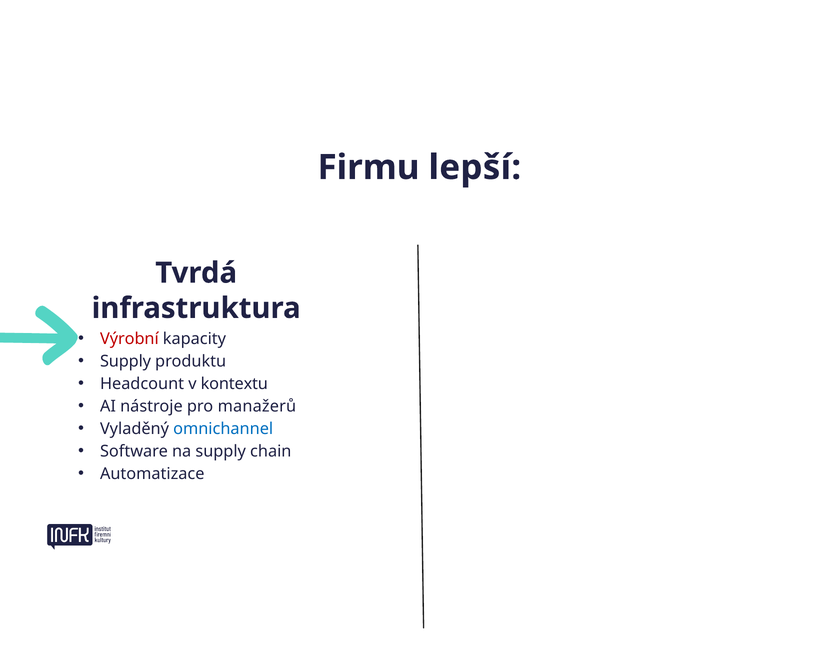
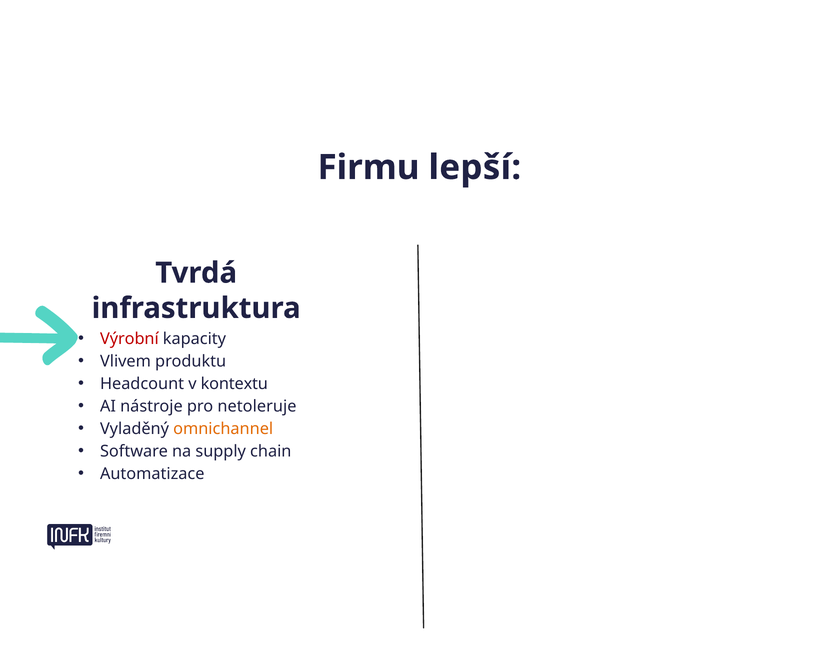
Supply at (126, 361): Supply -> Vlivem
manažerů: manažerů -> netoleruje
omnichannel colour: blue -> orange
